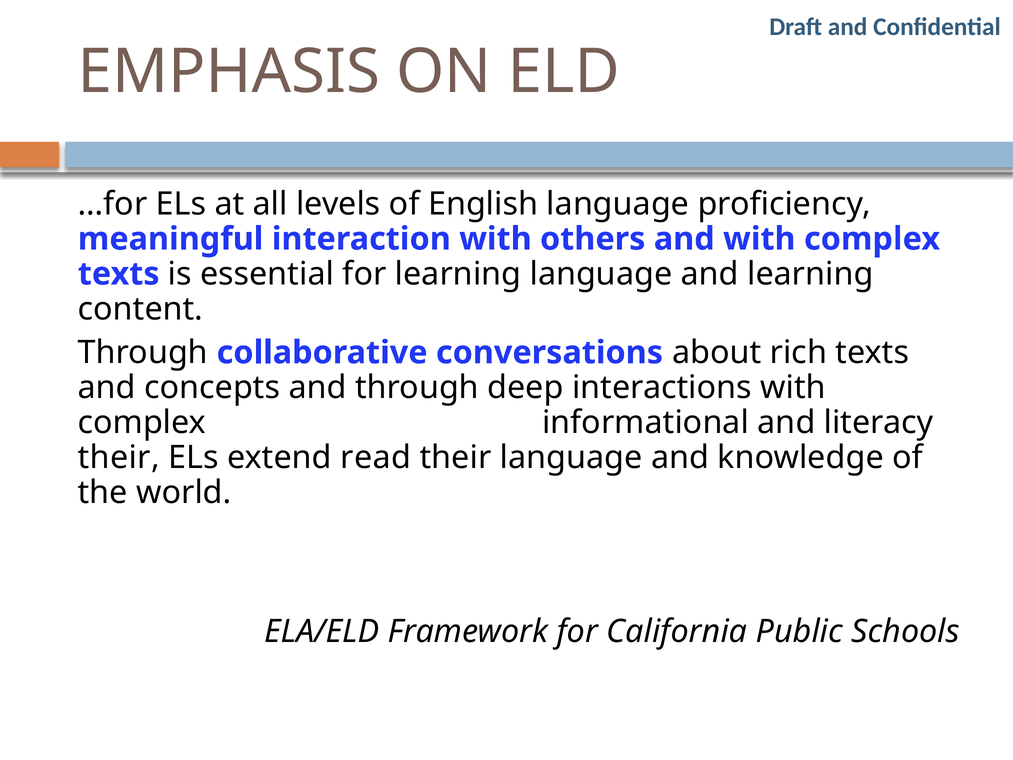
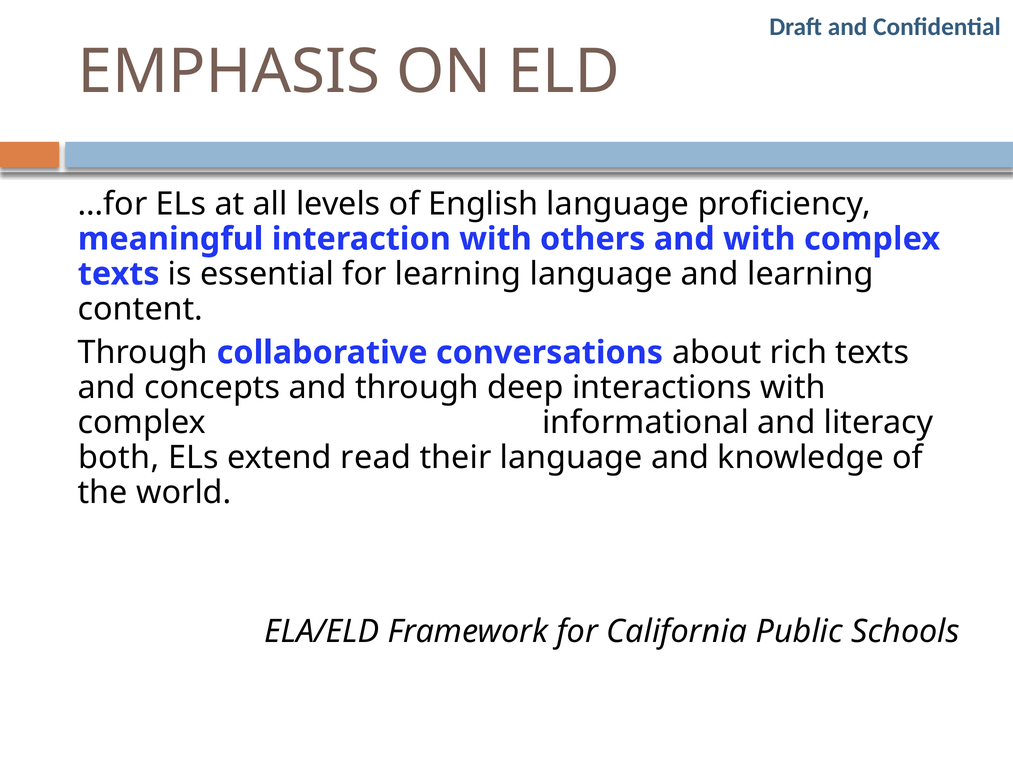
their at (119, 457): their -> both
